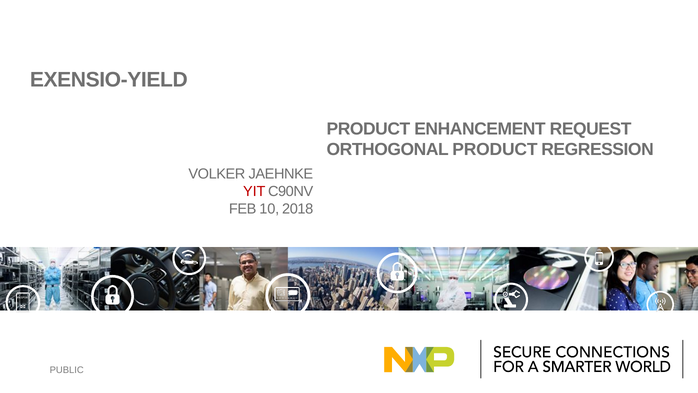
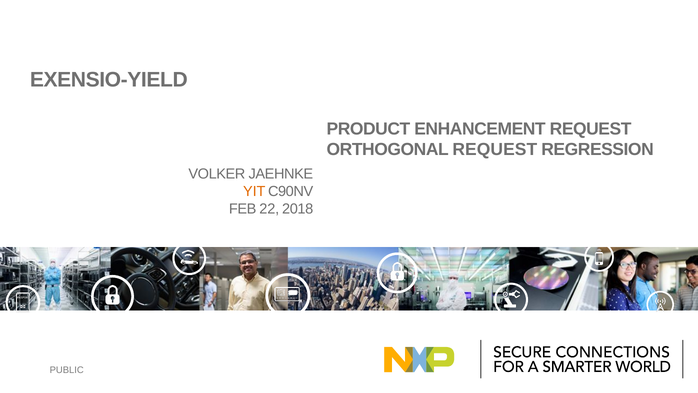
ORTHOGONAL PRODUCT: PRODUCT -> REQUEST
YIT colour: red -> orange
10: 10 -> 22
